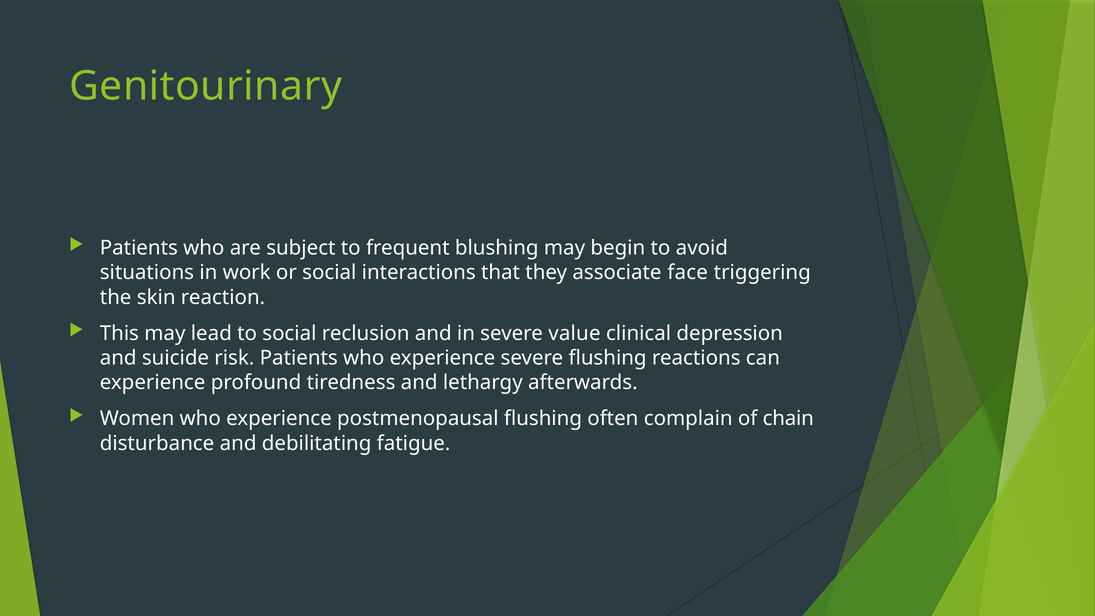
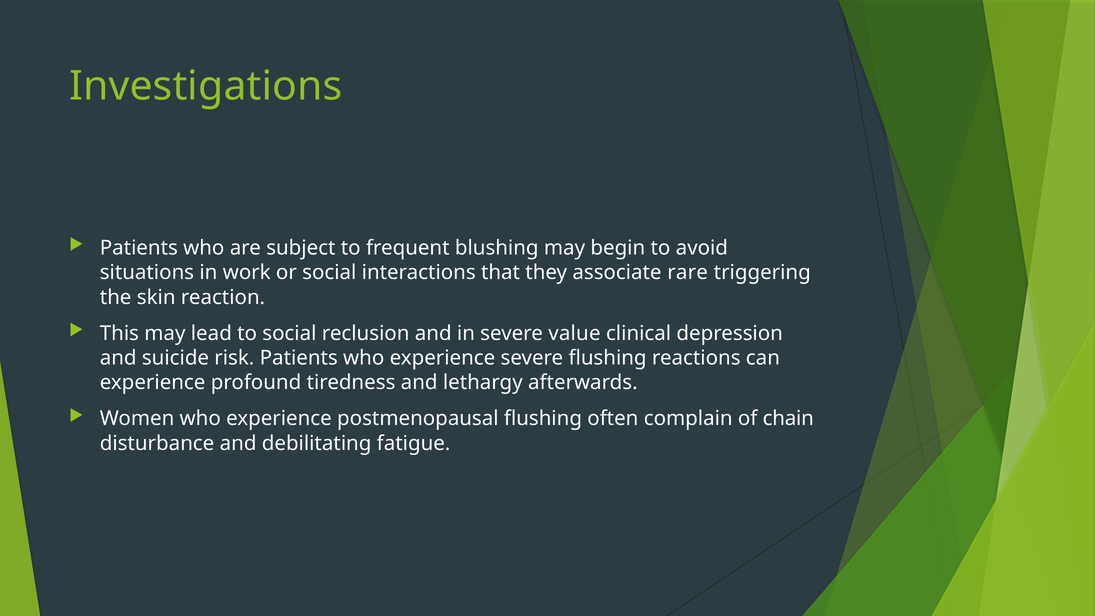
Genitourinary: Genitourinary -> Investigations
face: face -> rare
